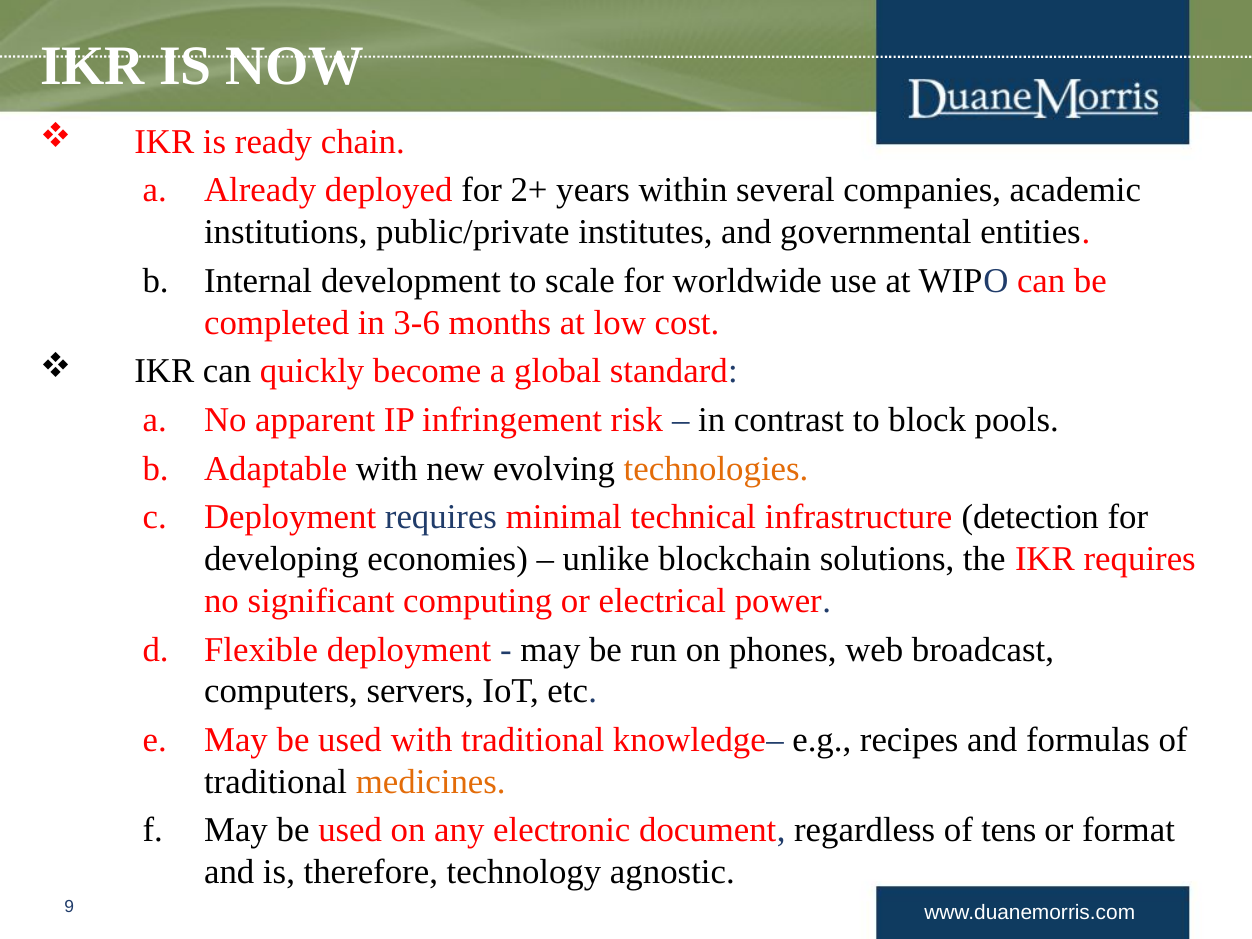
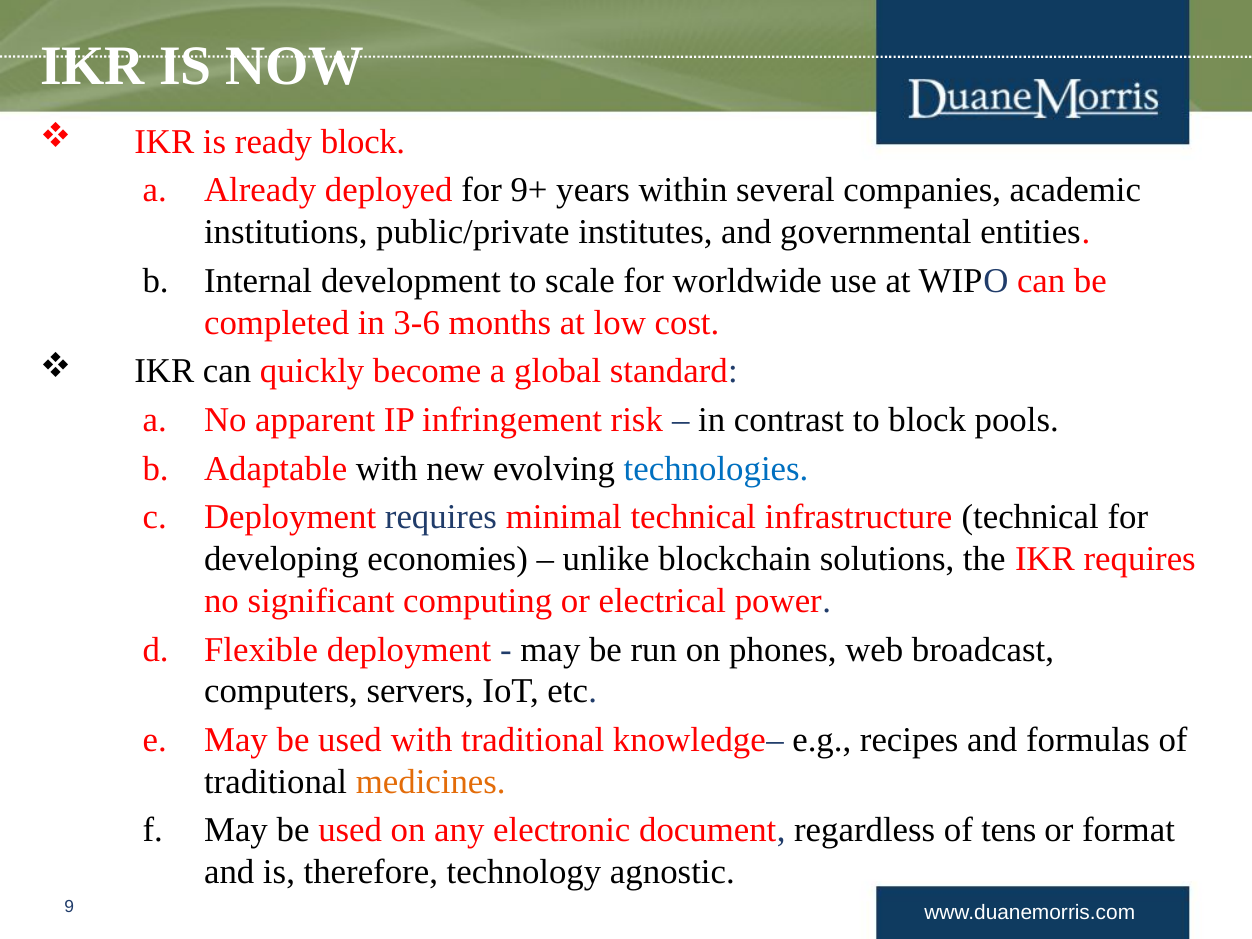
ready chain: chain -> block
2+: 2+ -> 9+
technologies colour: orange -> blue
infrastructure detection: detection -> technical
